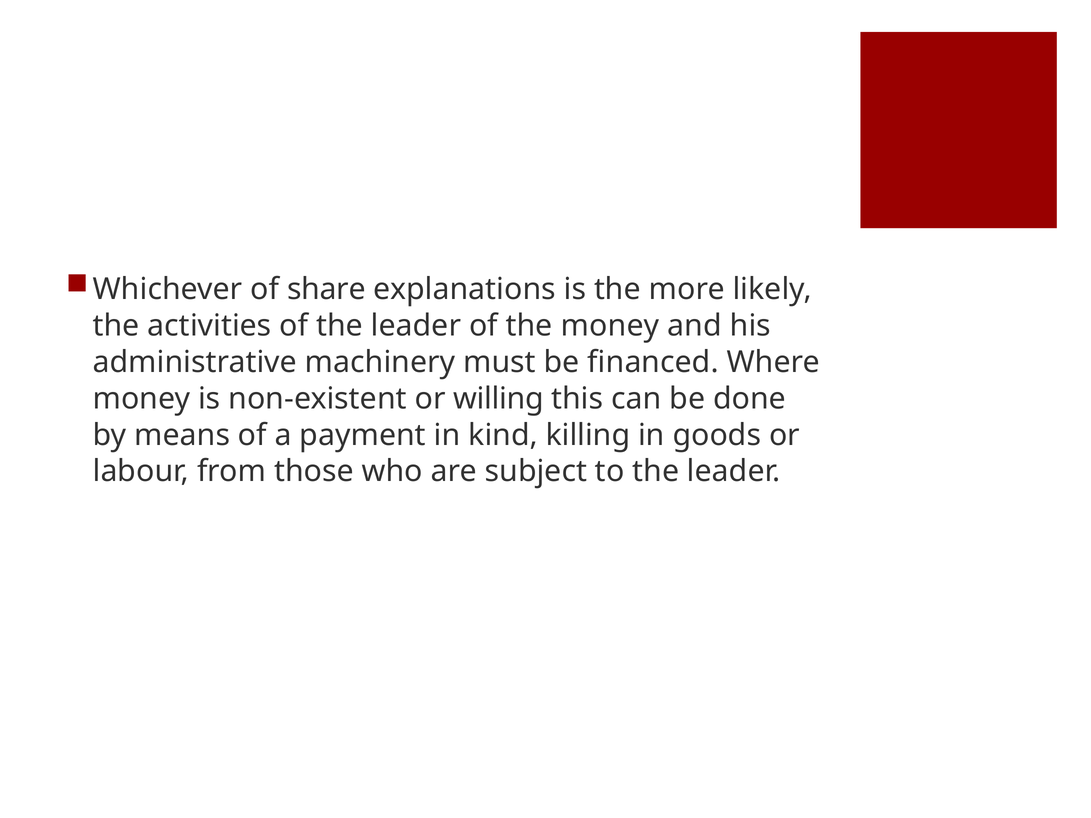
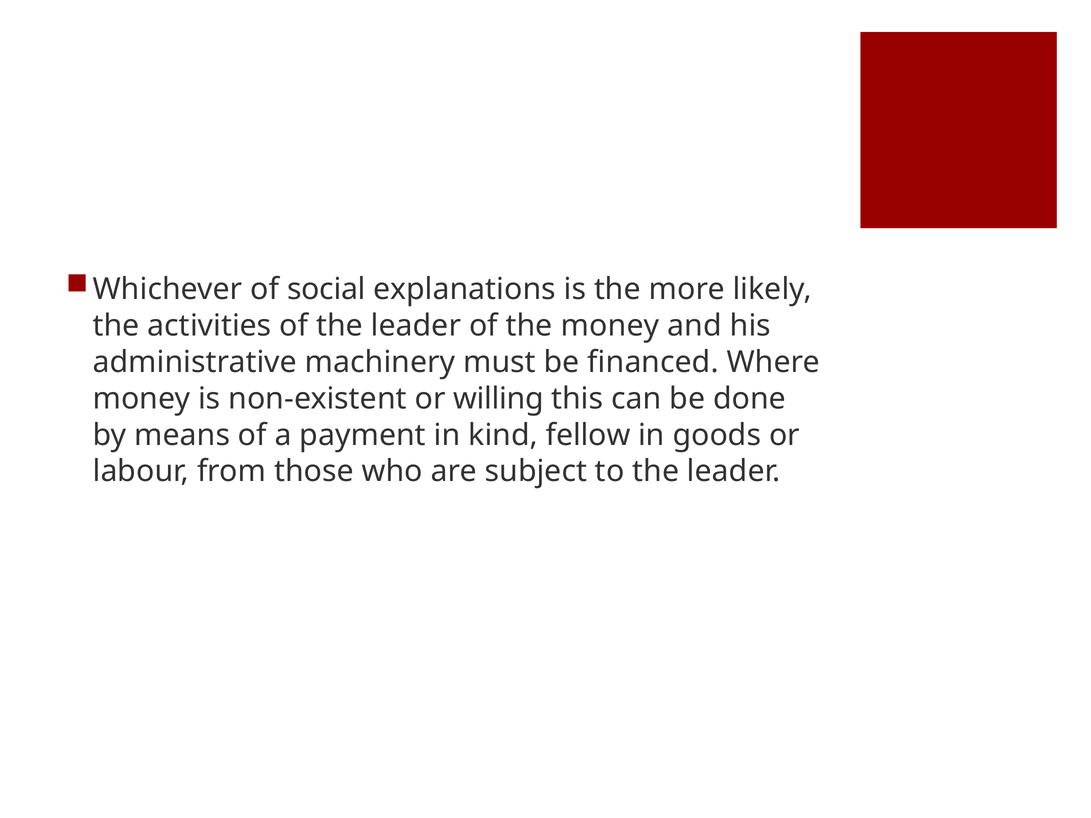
share: share -> social
killing: killing -> fellow
